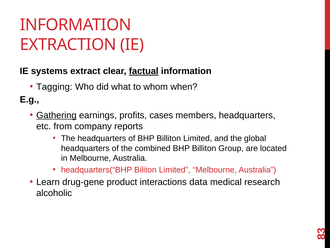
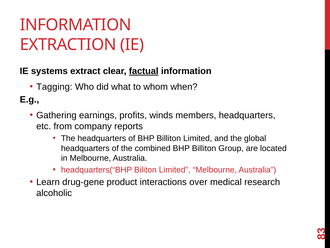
Gathering underline: present -> none
cases: cases -> winds
data: data -> over
